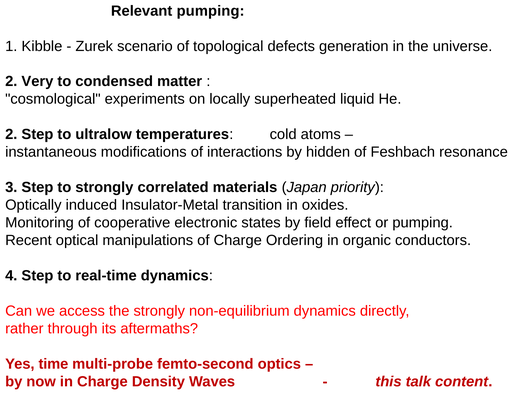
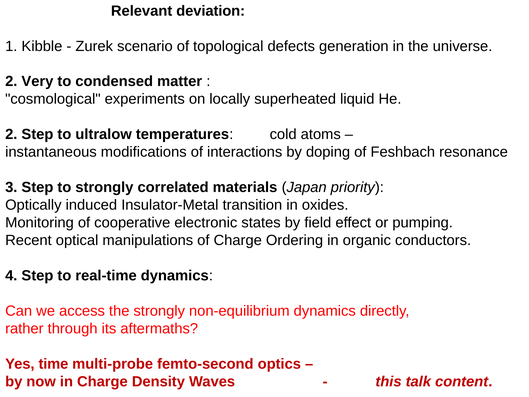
Relevant pumping: pumping -> deviation
hidden: hidden -> doping
